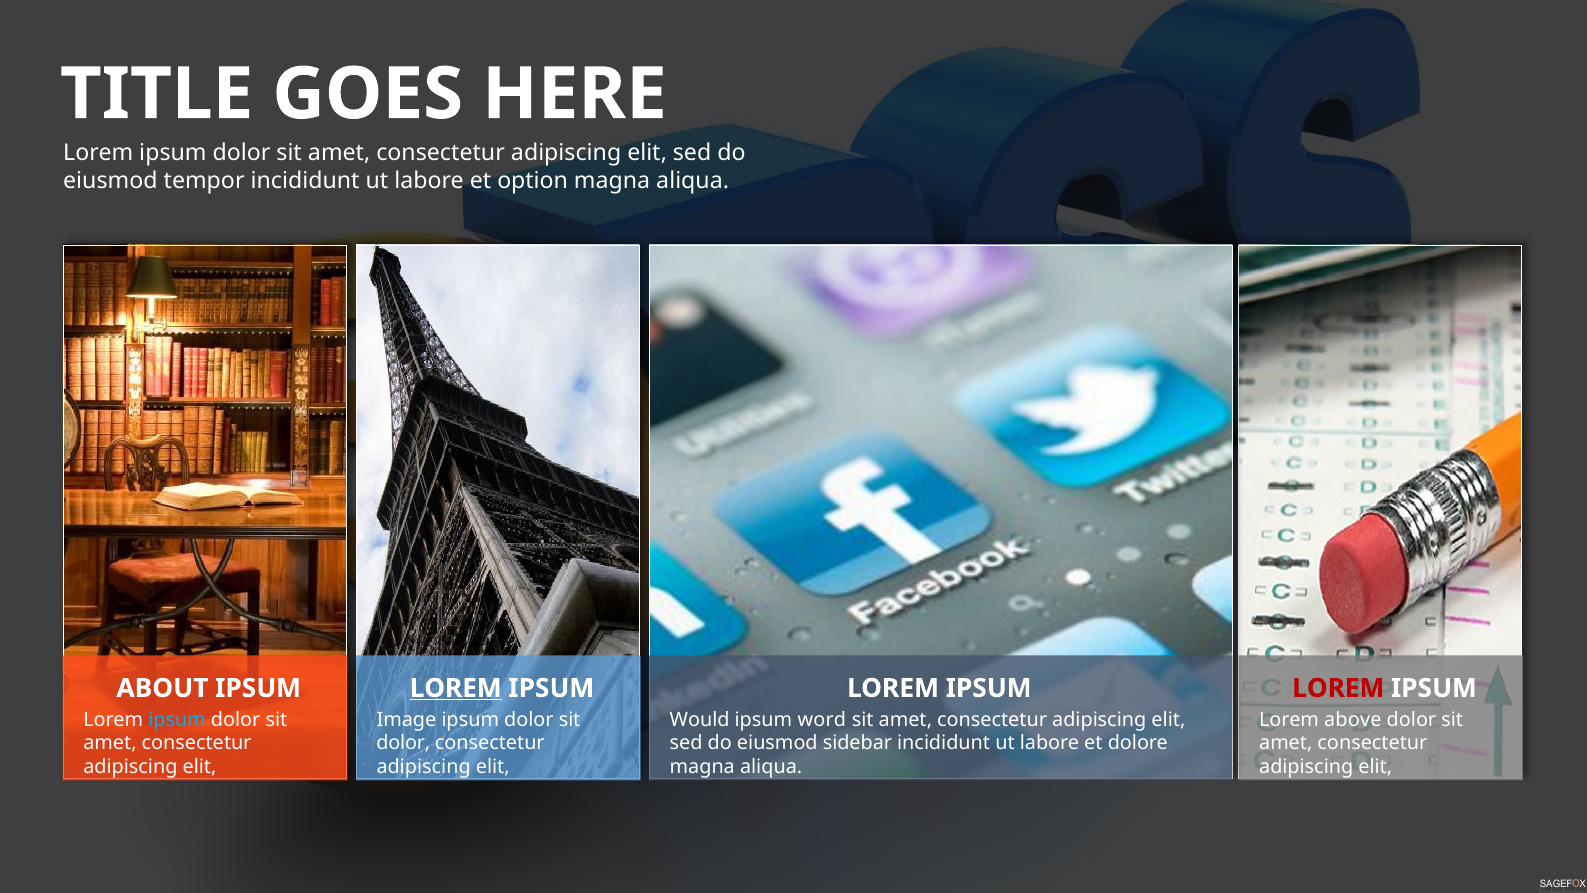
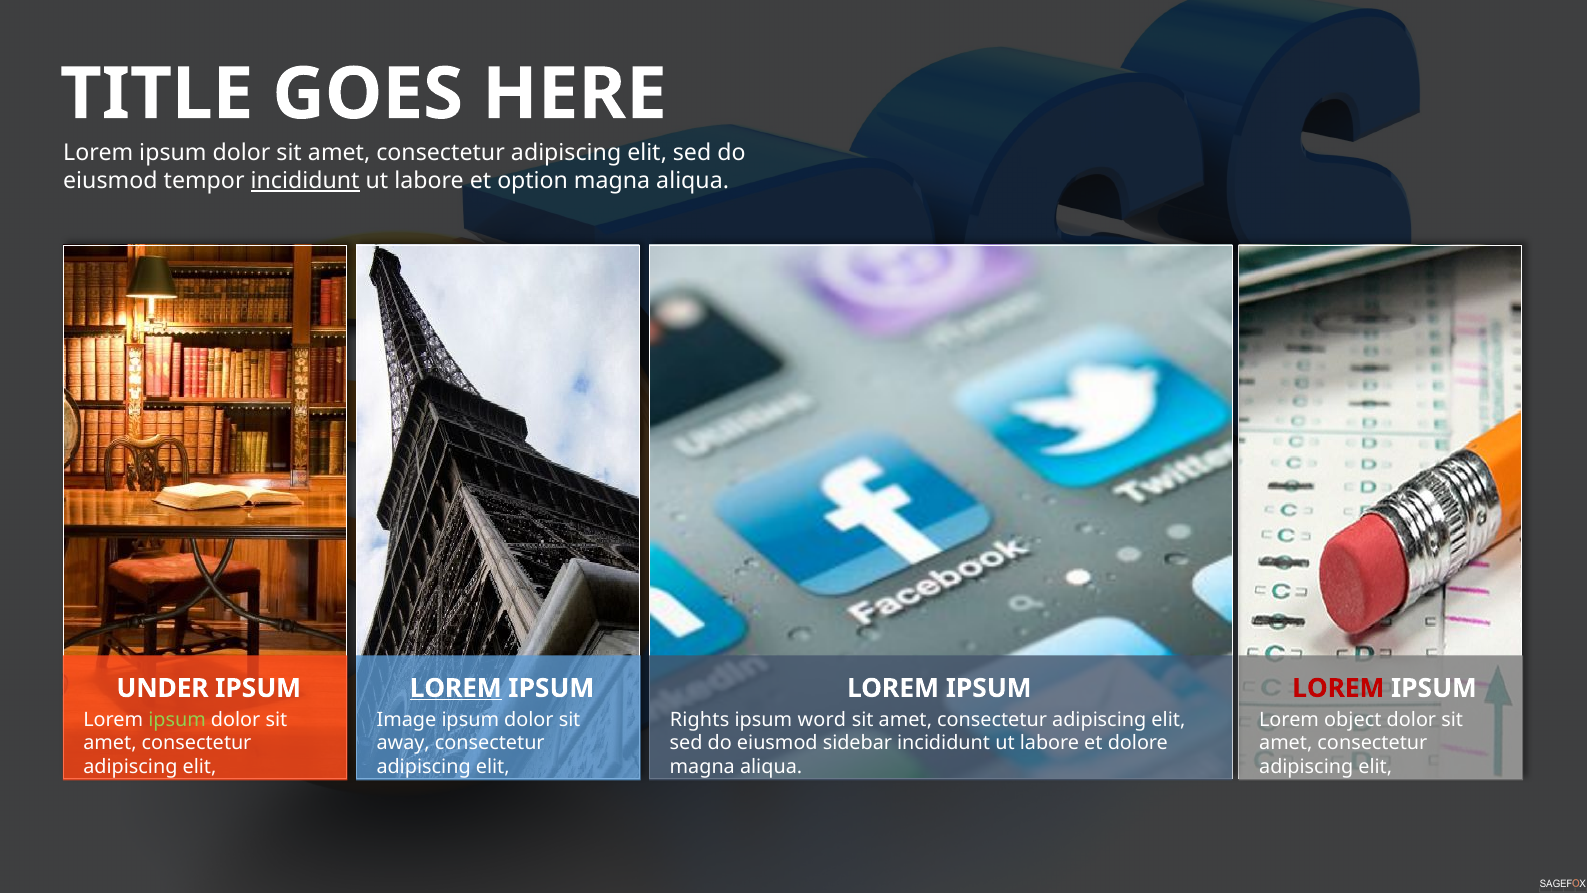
incididunt at (305, 181) underline: none -> present
ABOUT: ABOUT -> UNDER
ipsum at (177, 719) colour: light blue -> light green
Would: Would -> Rights
above: above -> object
dolor at (403, 743): dolor -> away
